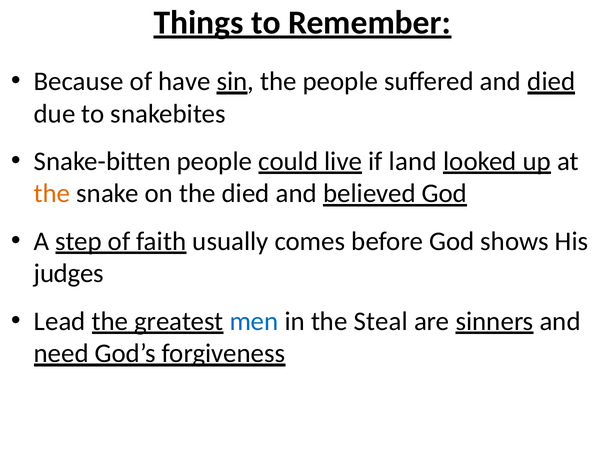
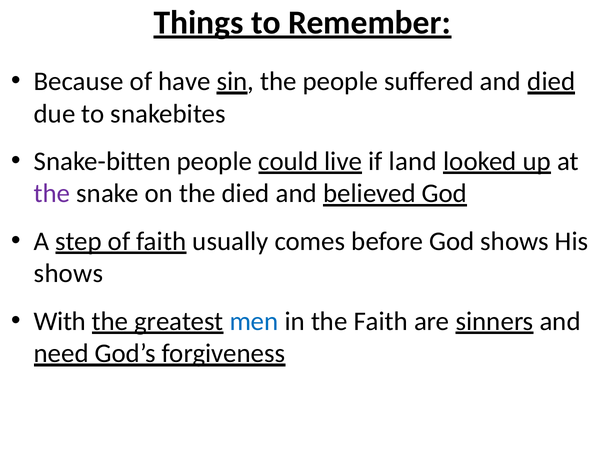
the at (52, 194) colour: orange -> purple
judges at (69, 274): judges -> shows
Lead: Lead -> With
the Steal: Steal -> Faith
